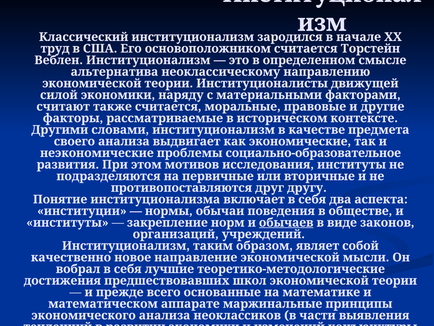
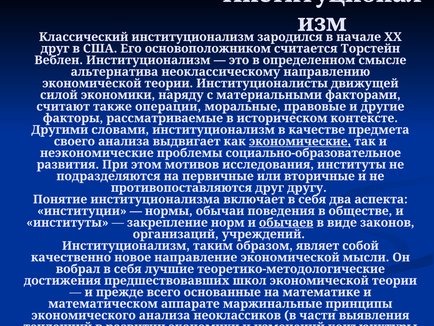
труд at (55, 48): труд -> друг
также считается: считается -> операции
экономические underline: none -> present
